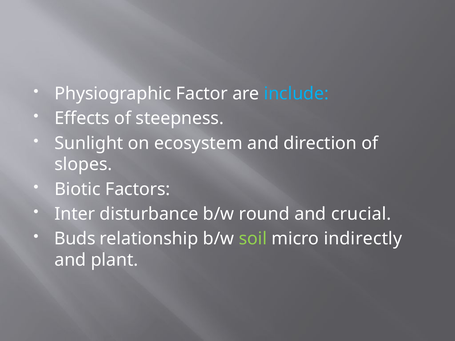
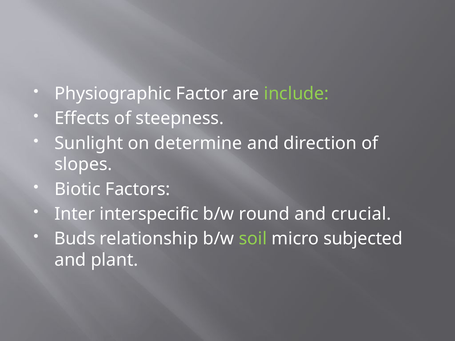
include colour: light blue -> light green
ecosystem: ecosystem -> determine
disturbance: disturbance -> interspecific
indirectly: indirectly -> subjected
